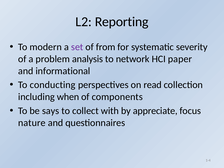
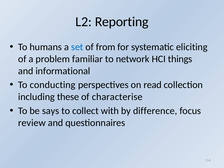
modern: modern -> humans
set colour: purple -> blue
severity: severity -> eliciting
analysis: analysis -> familiar
paper: paper -> things
when: when -> these
components: components -> characterise
appreciate: appreciate -> difference
nature: nature -> review
